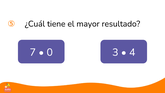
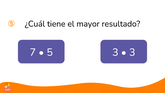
0: 0 -> 5
4 at (132, 52): 4 -> 3
